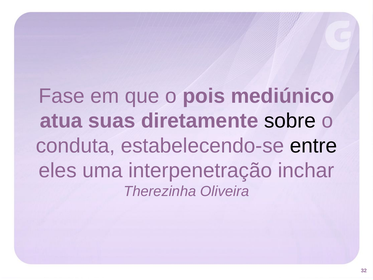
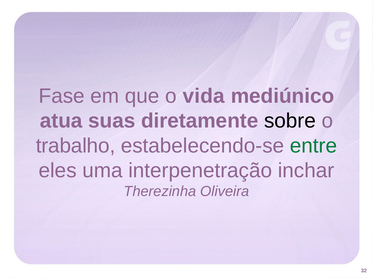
pois: pois -> vida
conduta: conduta -> trabalho
entre colour: black -> green
